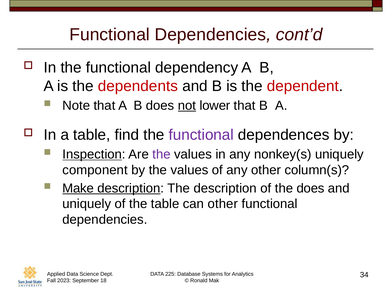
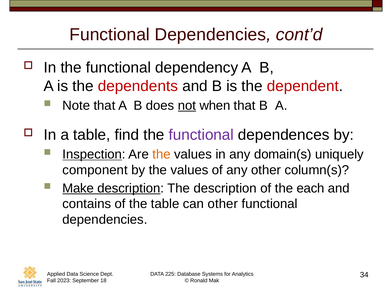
lower: lower -> when
the at (161, 154) colour: purple -> orange
nonkey(s: nonkey(s -> domain(s
the does: does -> each
uniquely at (87, 204): uniquely -> contains
